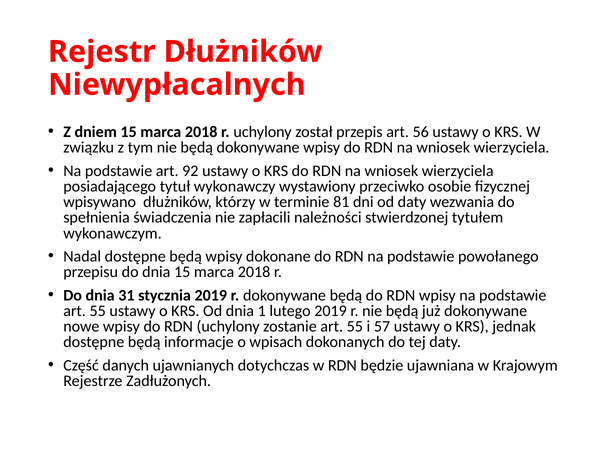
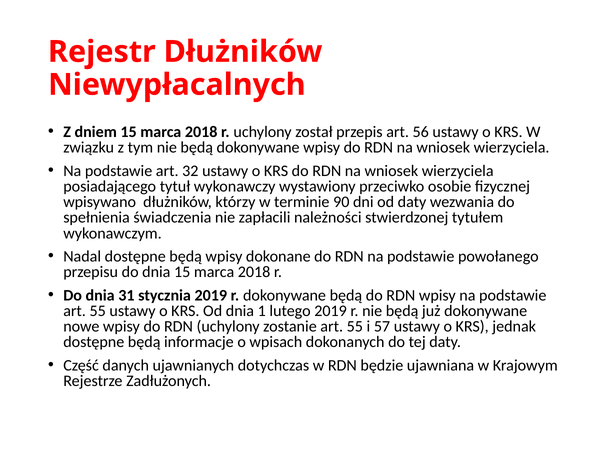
92: 92 -> 32
81: 81 -> 90
